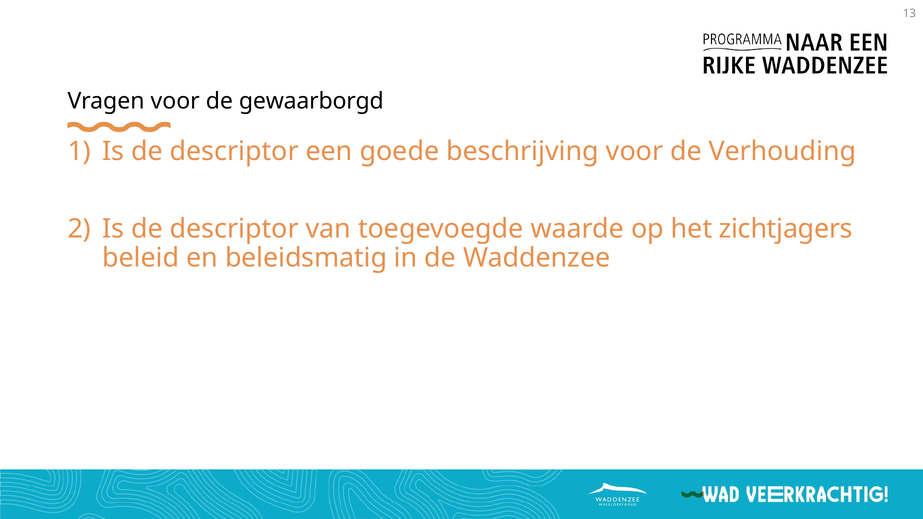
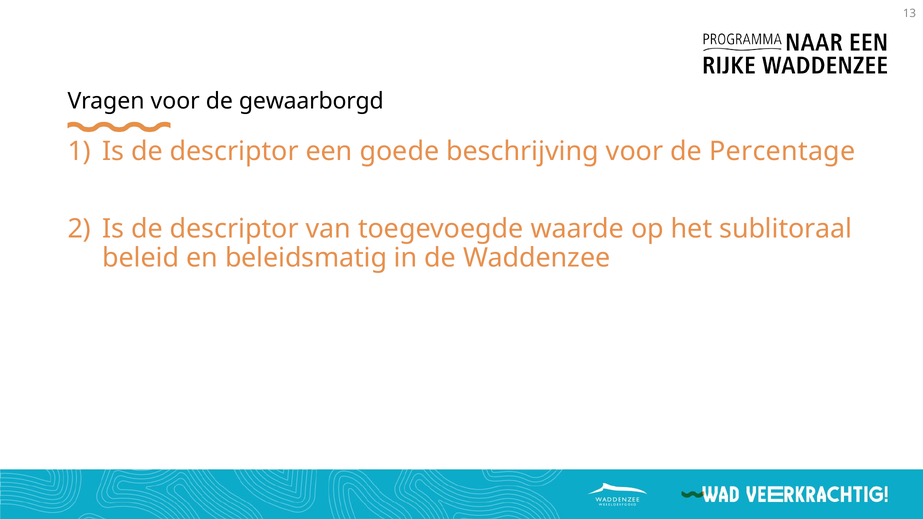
Verhouding: Verhouding -> Percentage
zichtjagers: zichtjagers -> sublitoraal
